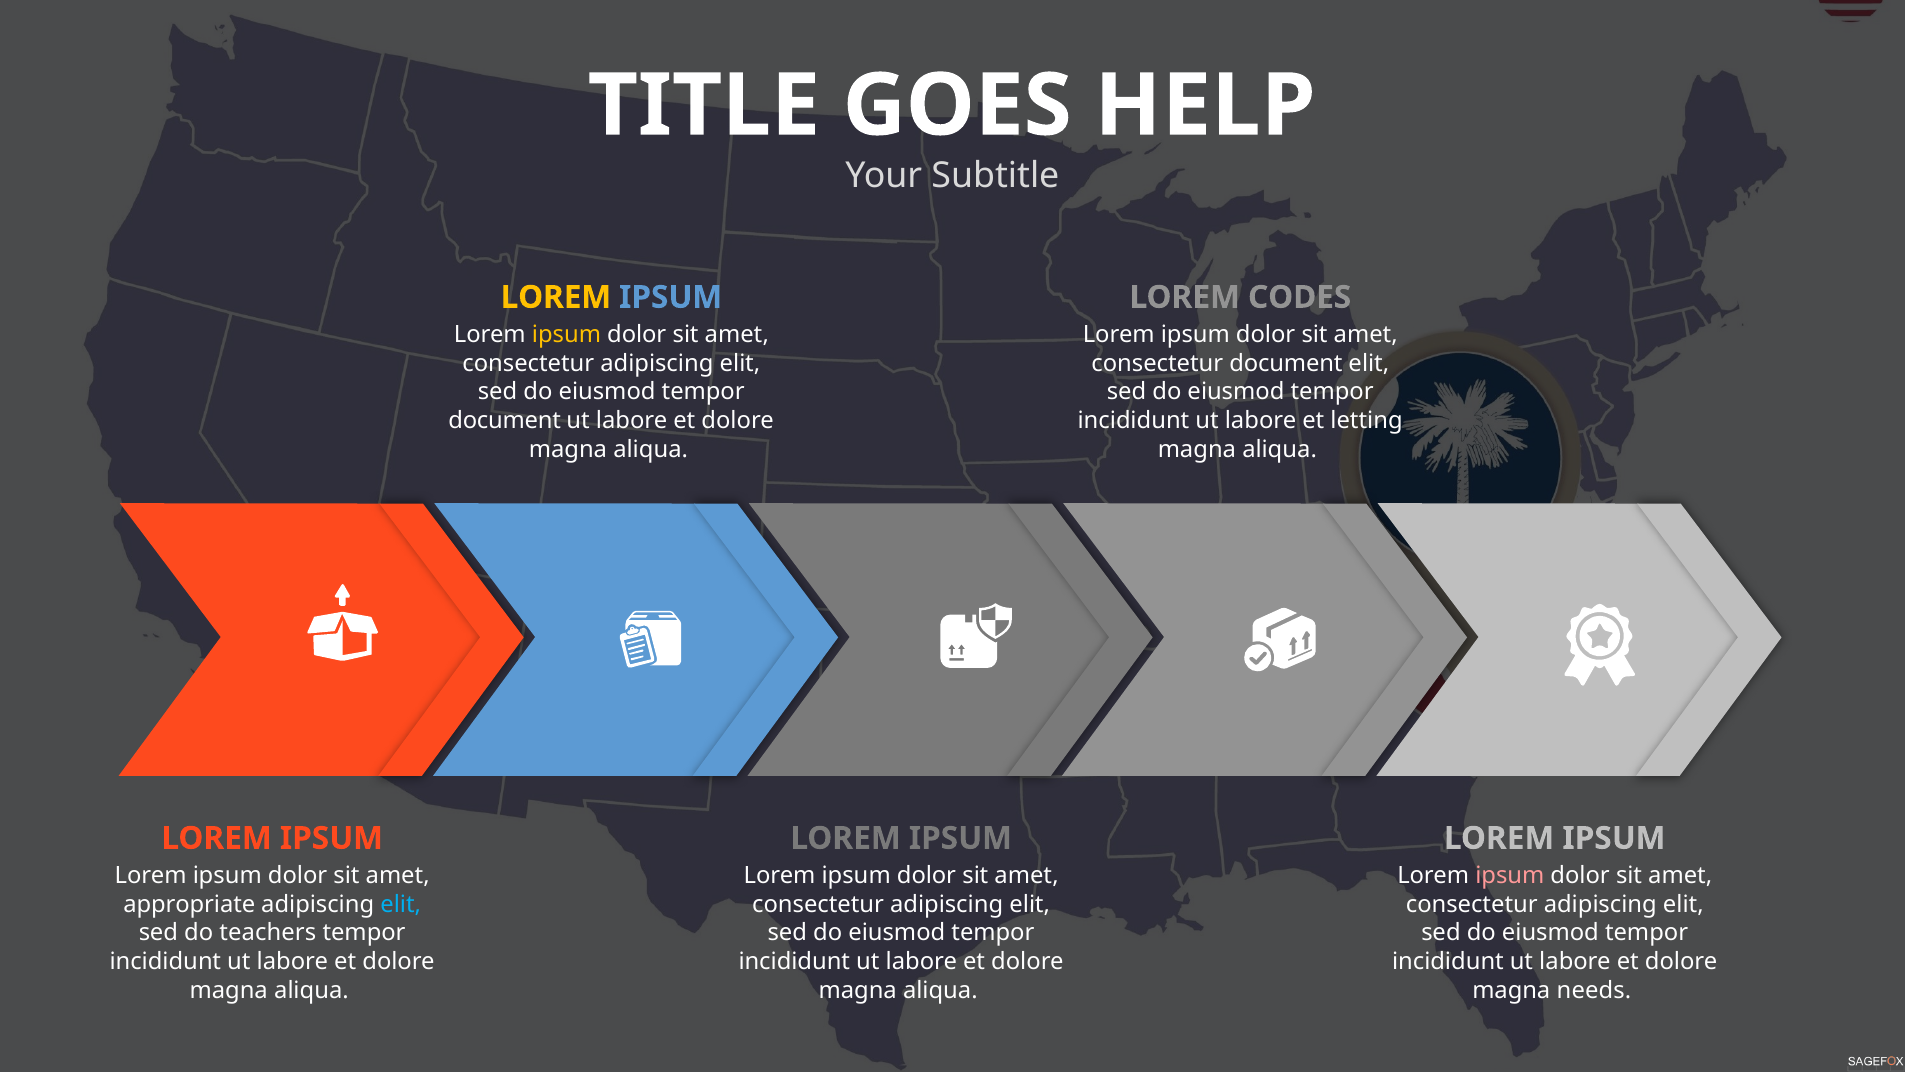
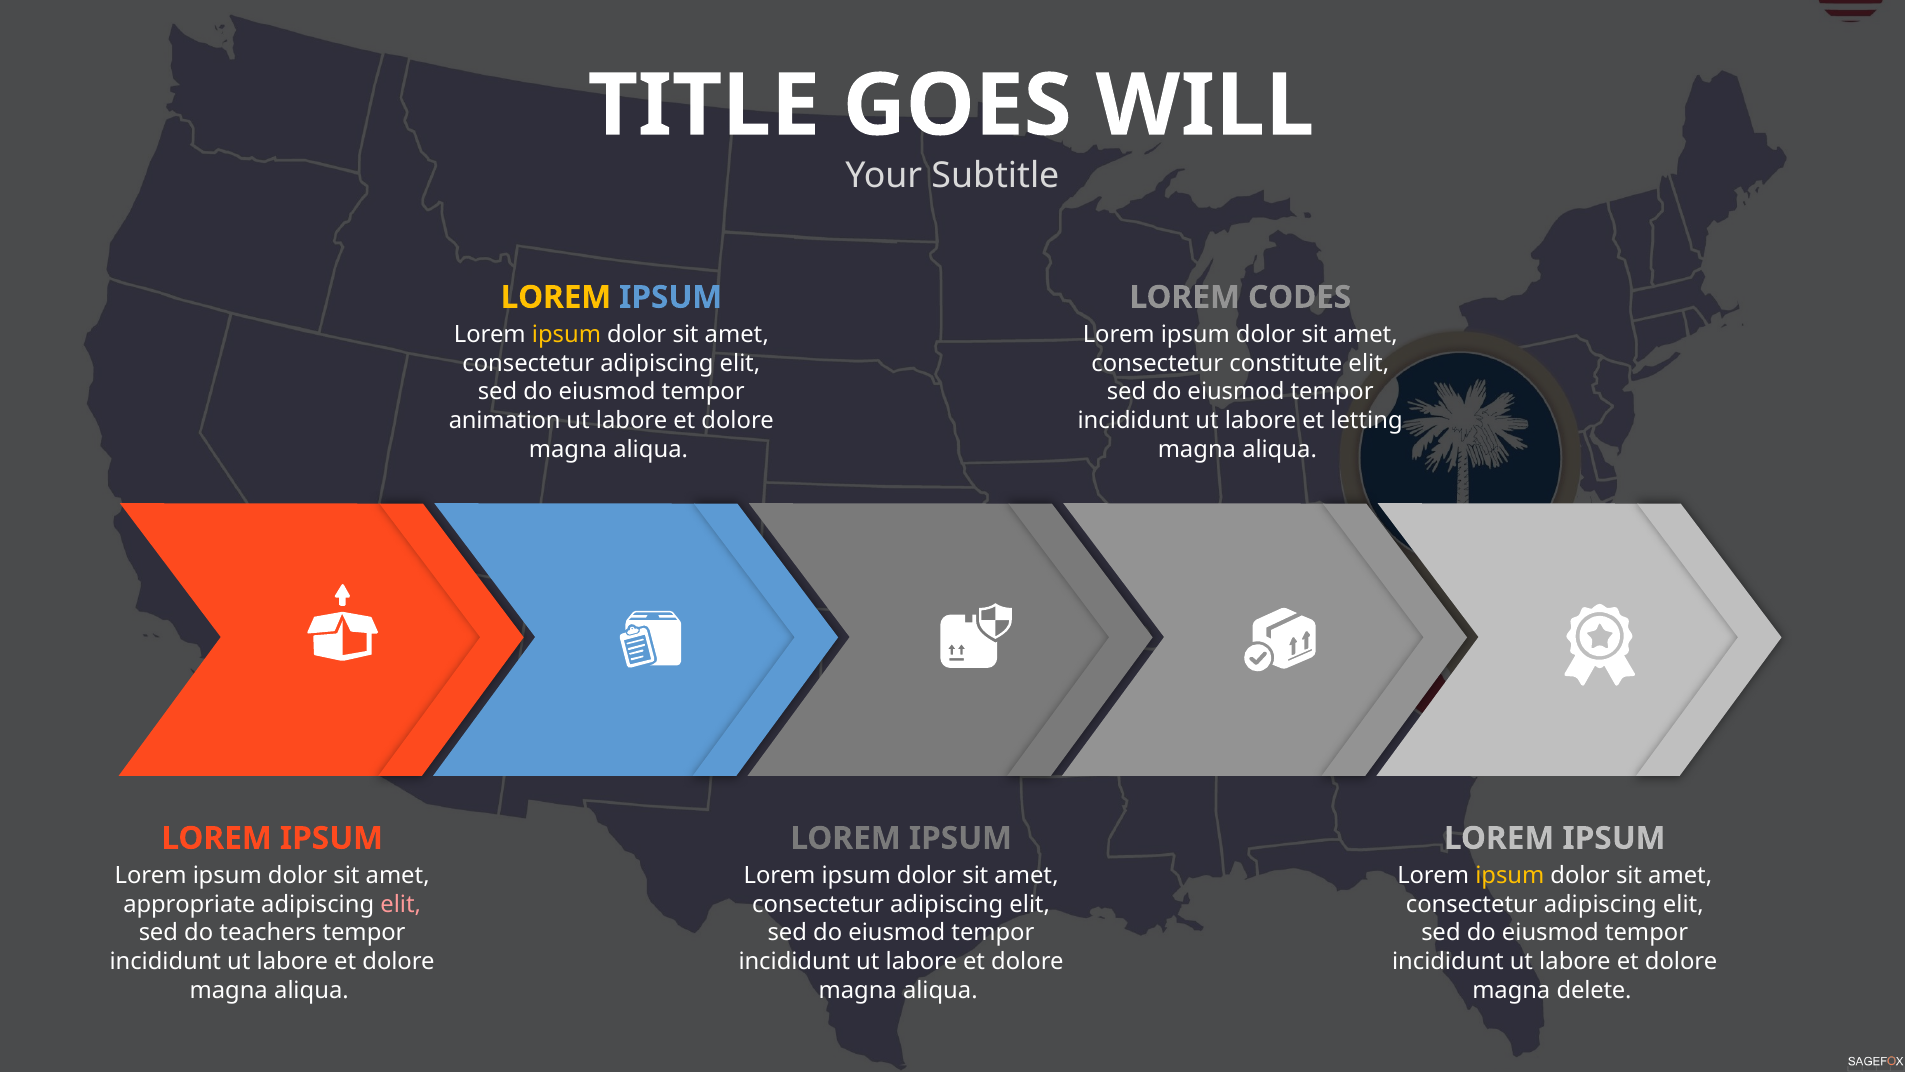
HELP: HELP -> WILL
consectetur document: document -> constitute
document at (505, 420): document -> animation
ipsum at (1510, 875) colour: pink -> yellow
elit at (401, 904) colour: light blue -> pink
needs: needs -> delete
